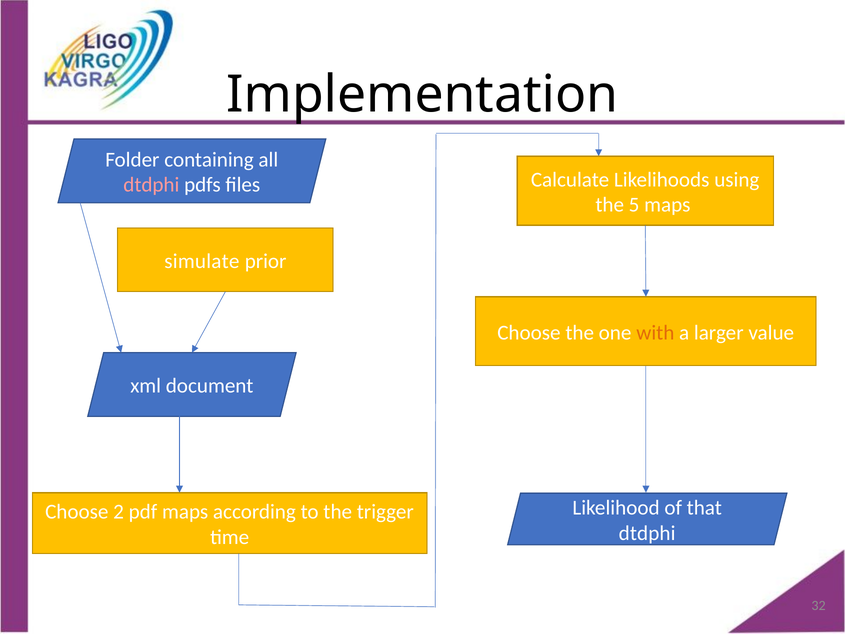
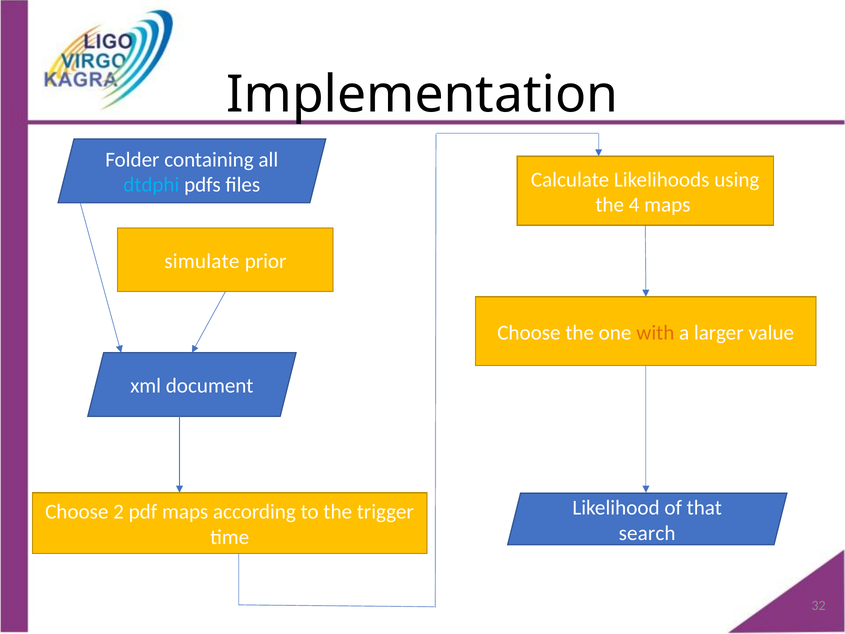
dtdphi at (151, 185) colour: pink -> light blue
5: 5 -> 4
dtdphi at (647, 533): dtdphi -> search
